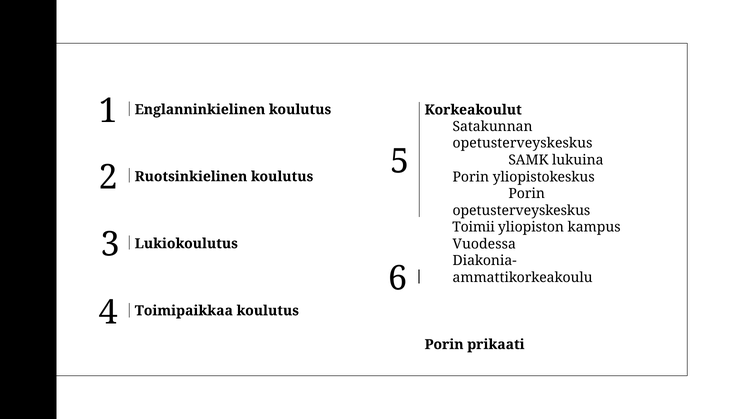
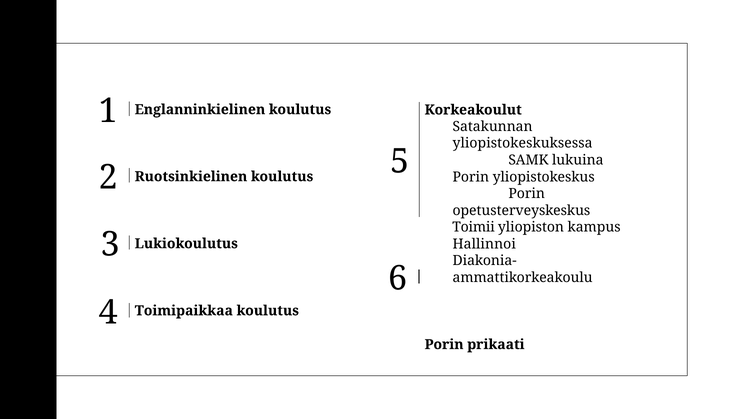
opetusterveyskeskus at (523, 143): opetusterveyskeskus -> yliopistokeskuksessa
Vuodessa: Vuodessa -> Hallinnoi
